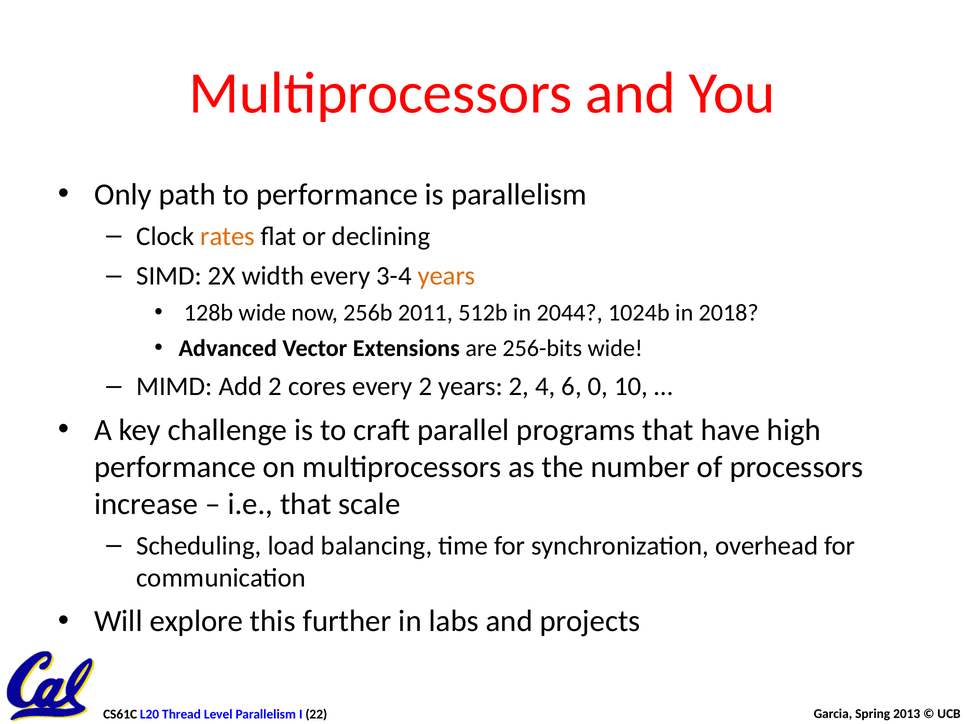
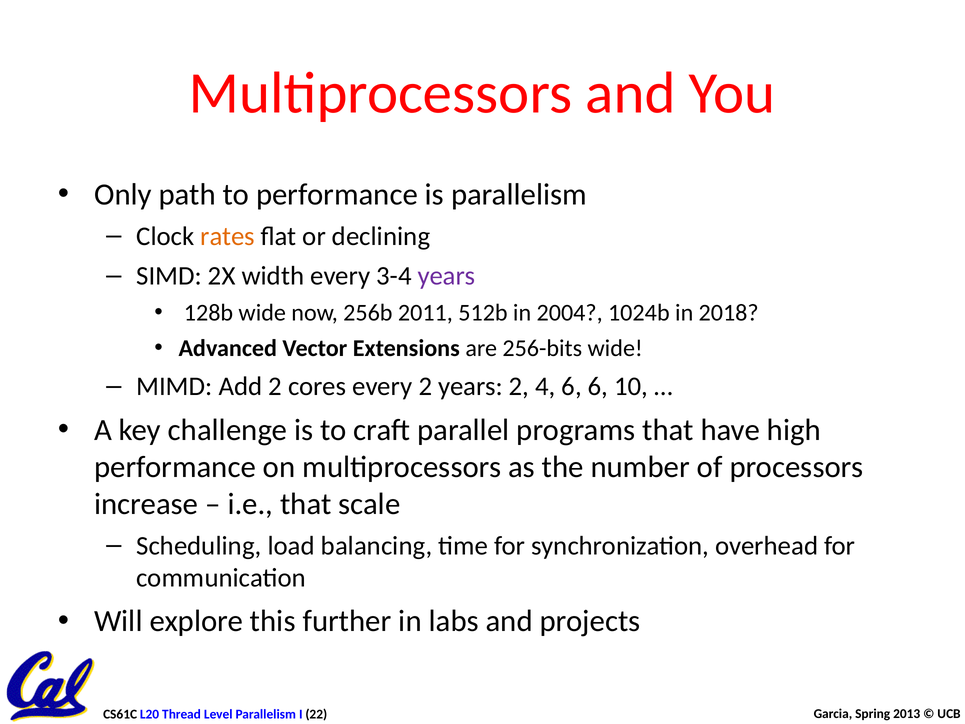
years at (447, 276) colour: orange -> purple
2044: 2044 -> 2004
6 0: 0 -> 6
